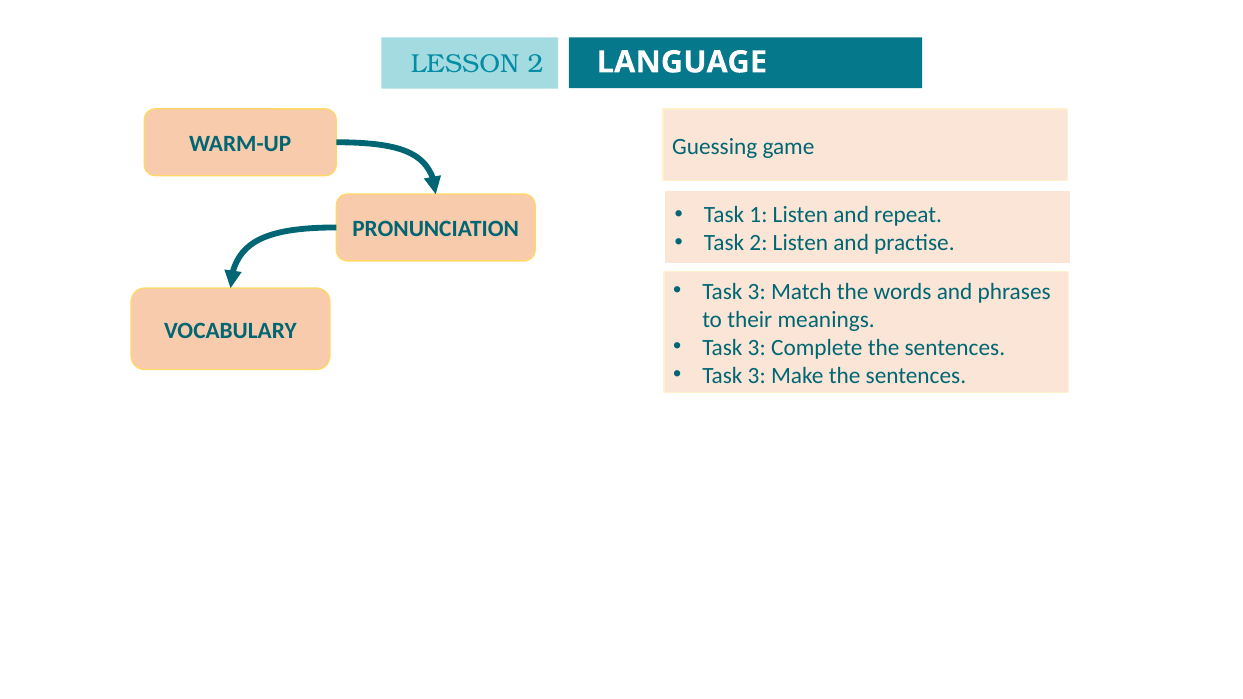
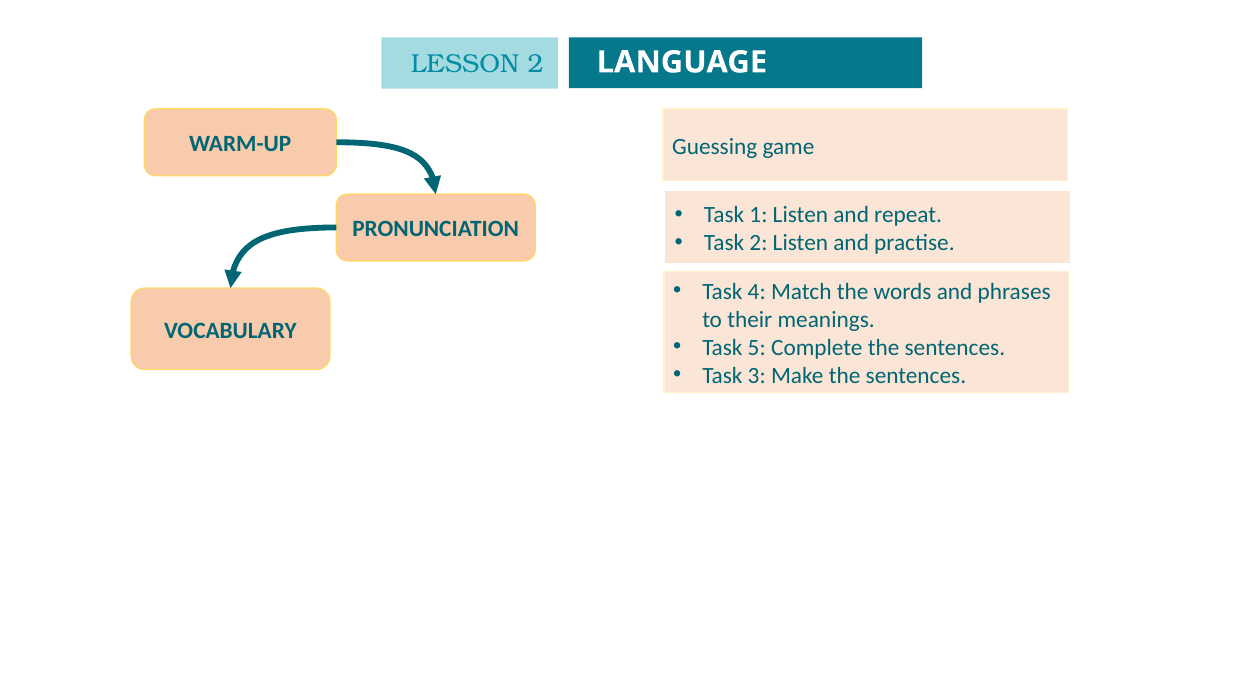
3 at (757, 292): 3 -> 4
3 at (757, 348): 3 -> 5
